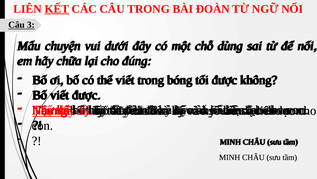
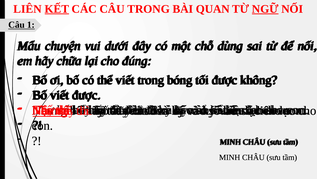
ĐOÀN: ĐOÀN -> QUAN
NGỮ underline: none -> present
3: 3 -> 1
